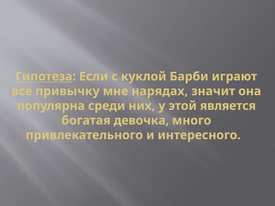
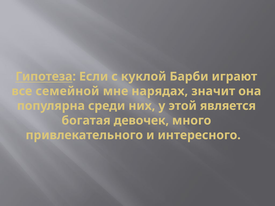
привычку: привычку -> семейной
девочка: девочка -> девочек
